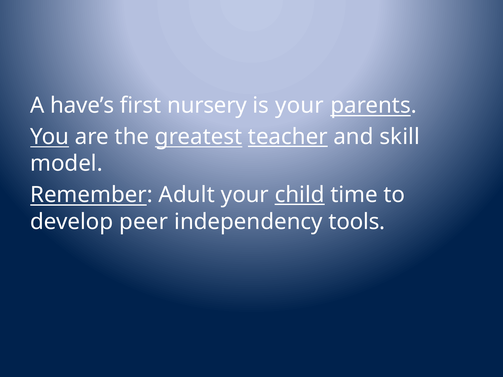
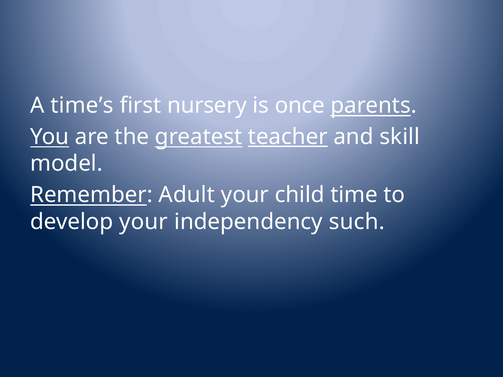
have’s: have’s -> time’s
is your: your -> once
child underline: present -> none
develop peer: peer -> your
tools: tools -> such
